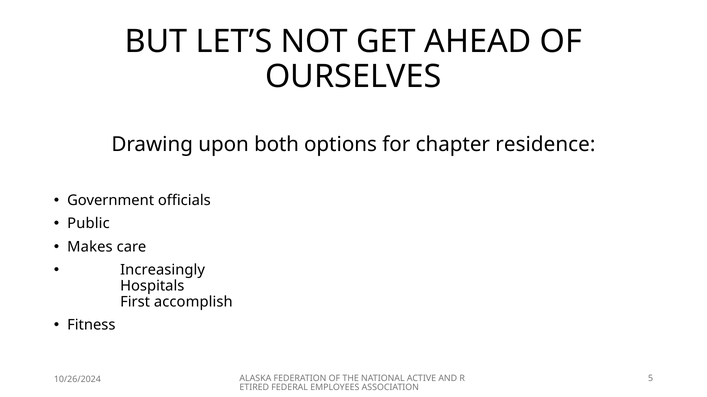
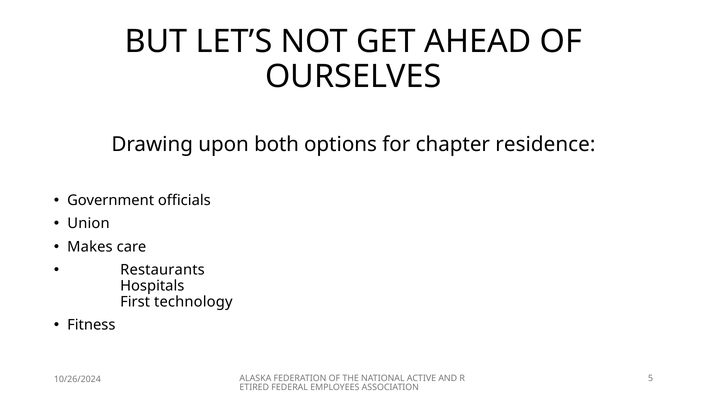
Public: Public -> Union
Increasingly: Increasingly -> Restaurants
accomplish: accomplish -> technology
